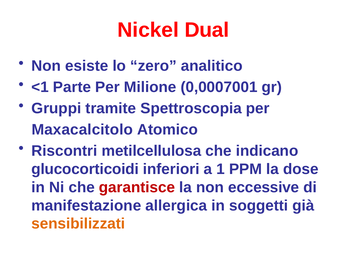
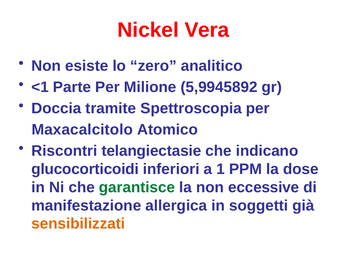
Dual: Dual -> Vera
0,0007001: 0,0007001 -> 5,9945892
Gruppi: Gruppi -> Doccia
metilcellulosa: metilcellulosa -> telangiectasie
garantisce colour: red -> green
